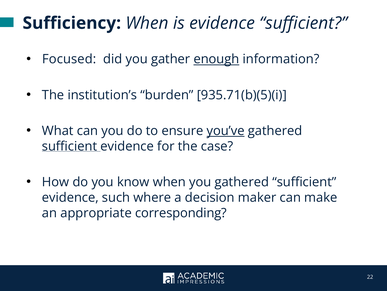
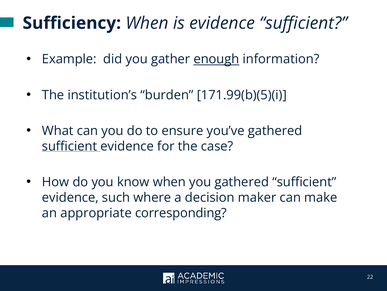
Focused: Focused -> Example
935.71(b)(5)(i: 935.71(b)(5)(i -> 171.99(b)(5)(i
you’ve underline: present -> none
